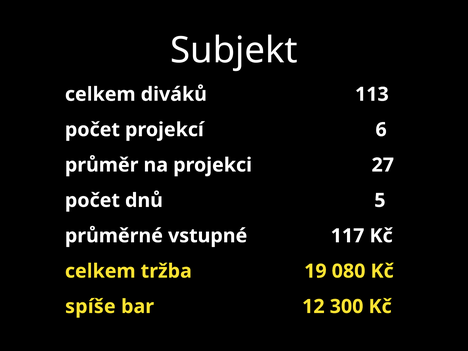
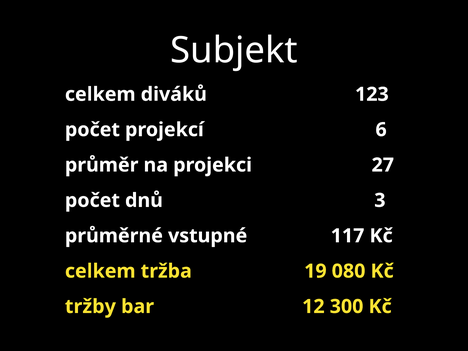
113: 113 -> 123
5: 5 -> 3
spíše: spíše -> tržby
